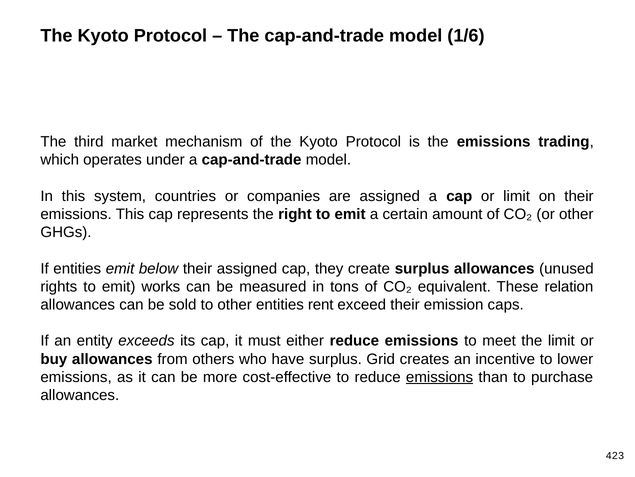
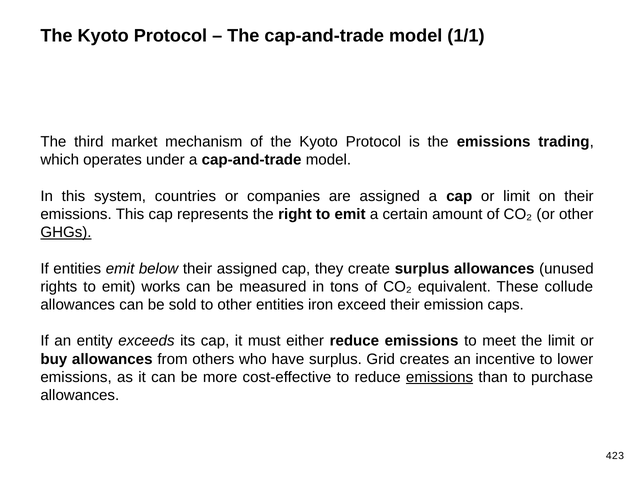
1/6: 1/6 -> 1/1
GHGs underline: none -> present
relation: relation -> collude
rent: rent -> iron
